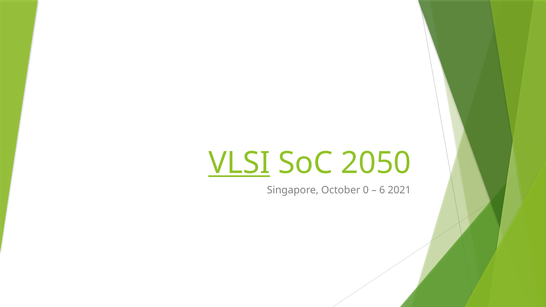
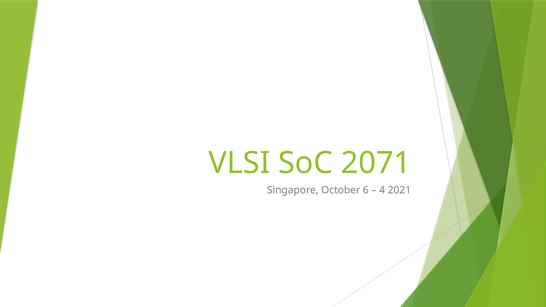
VLSI underline: present -> none
2050: 2050 -> 2071
0: 0 -> 6
6: 6 -> 4
